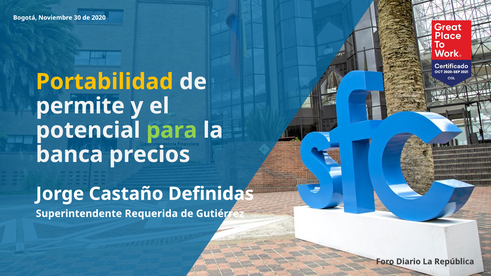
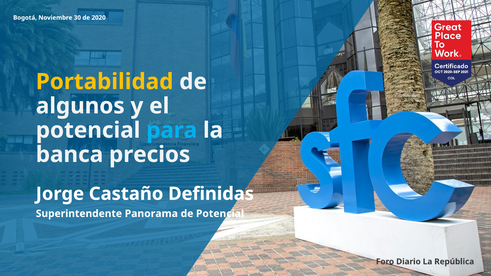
permite: permite -> algunos
para colour: light green -> light blue
Requerida: Requerida -> Panorama
de Gutiérrez: Gutiérrez -> Potencial
